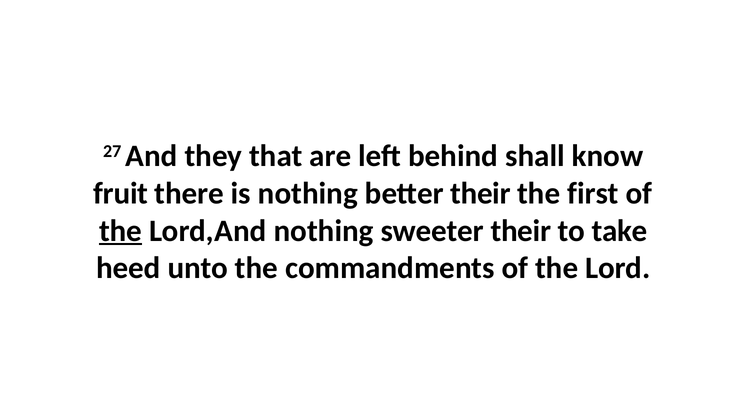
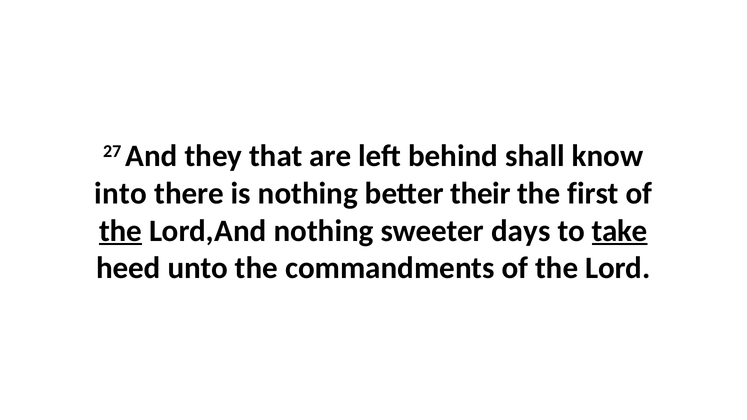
fruit: fruit -> into
sweeter their: their -> days
take underline: none -> present
